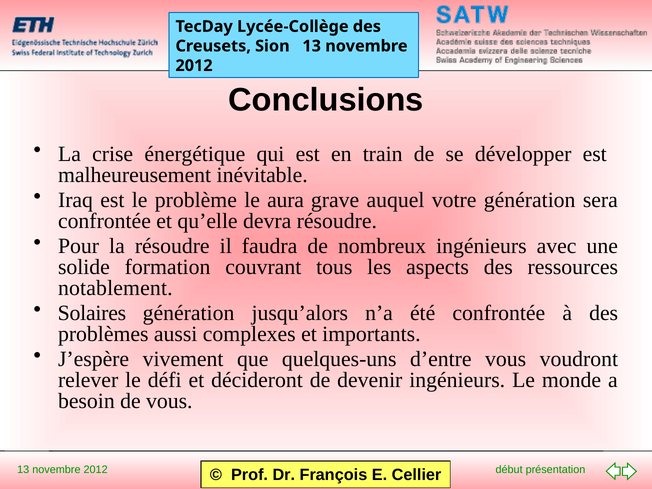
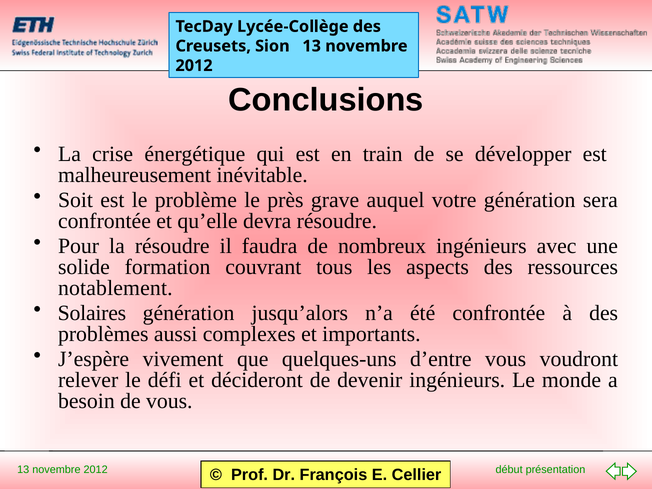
Iraq: Iraq -> Soit
aura: aura -> près
